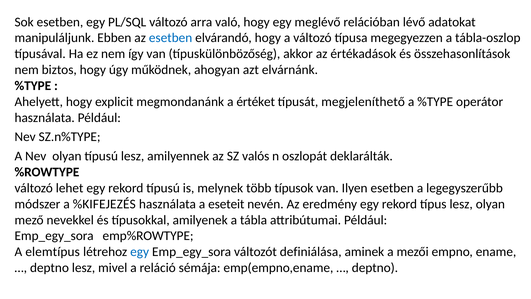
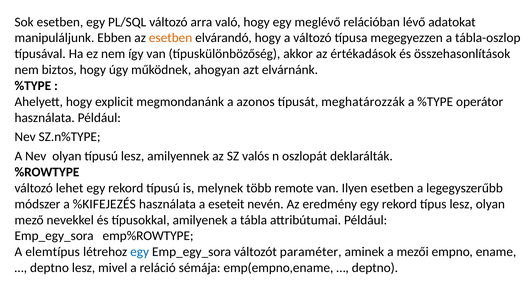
esetben at (171, 38) colour: blue -> orange
értéket: értéket -> azonos
megjeleníthető: megjeleníthető -> meghatározzák
típusok: típusok -> remote
definiálása: definiálása -> paraméter
